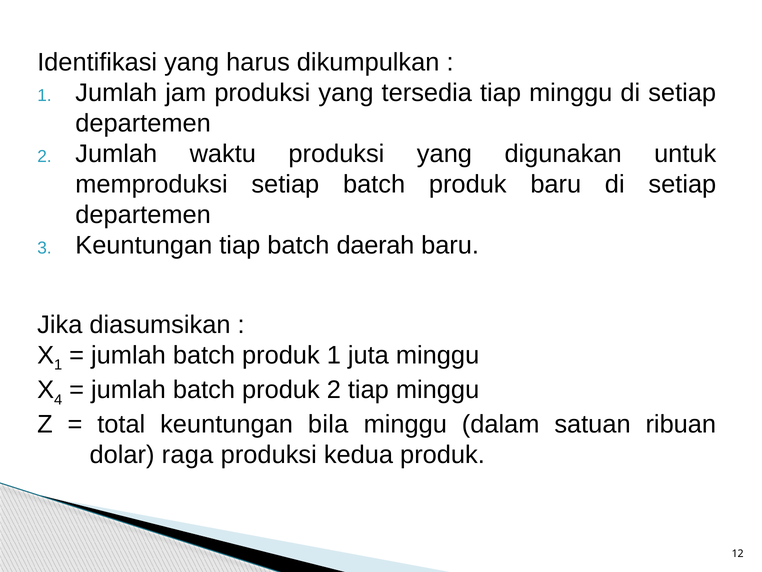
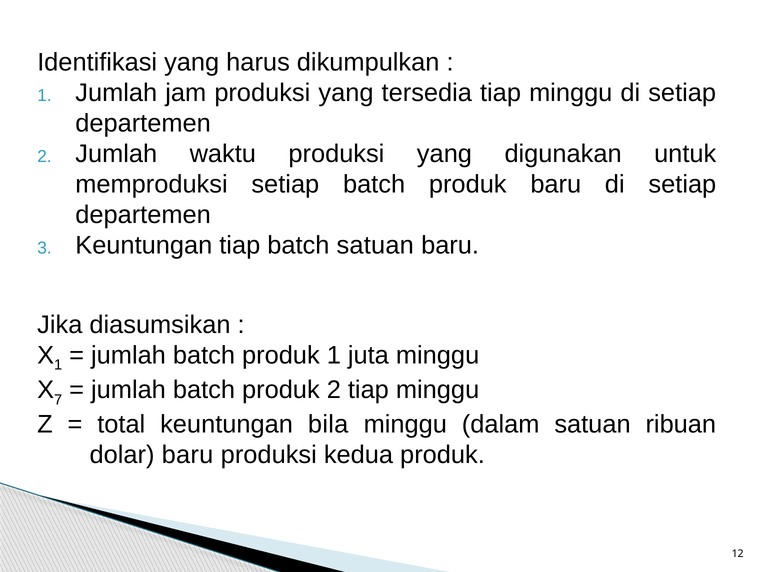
batch daerah: daerah -> satuan
4: 4 -> 7
dolar raga: raga -> baru
